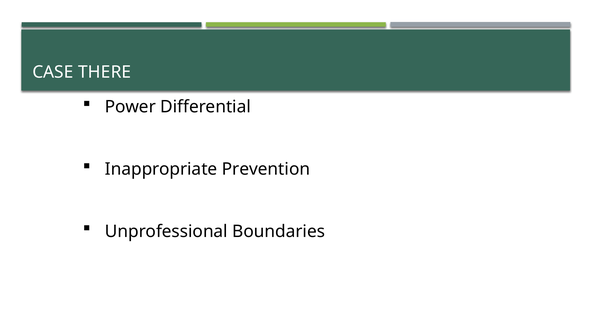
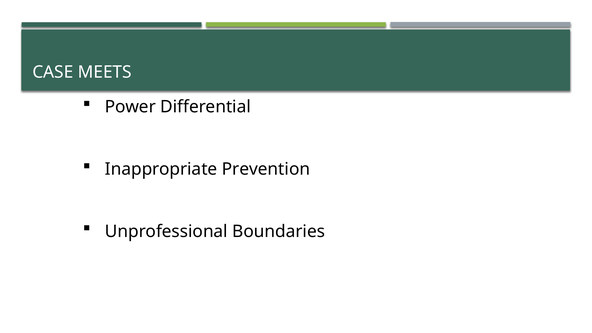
THERE: THERE -> MEETS
